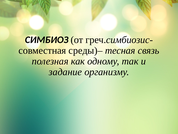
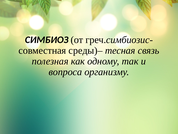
задание: задание -> вопроса
